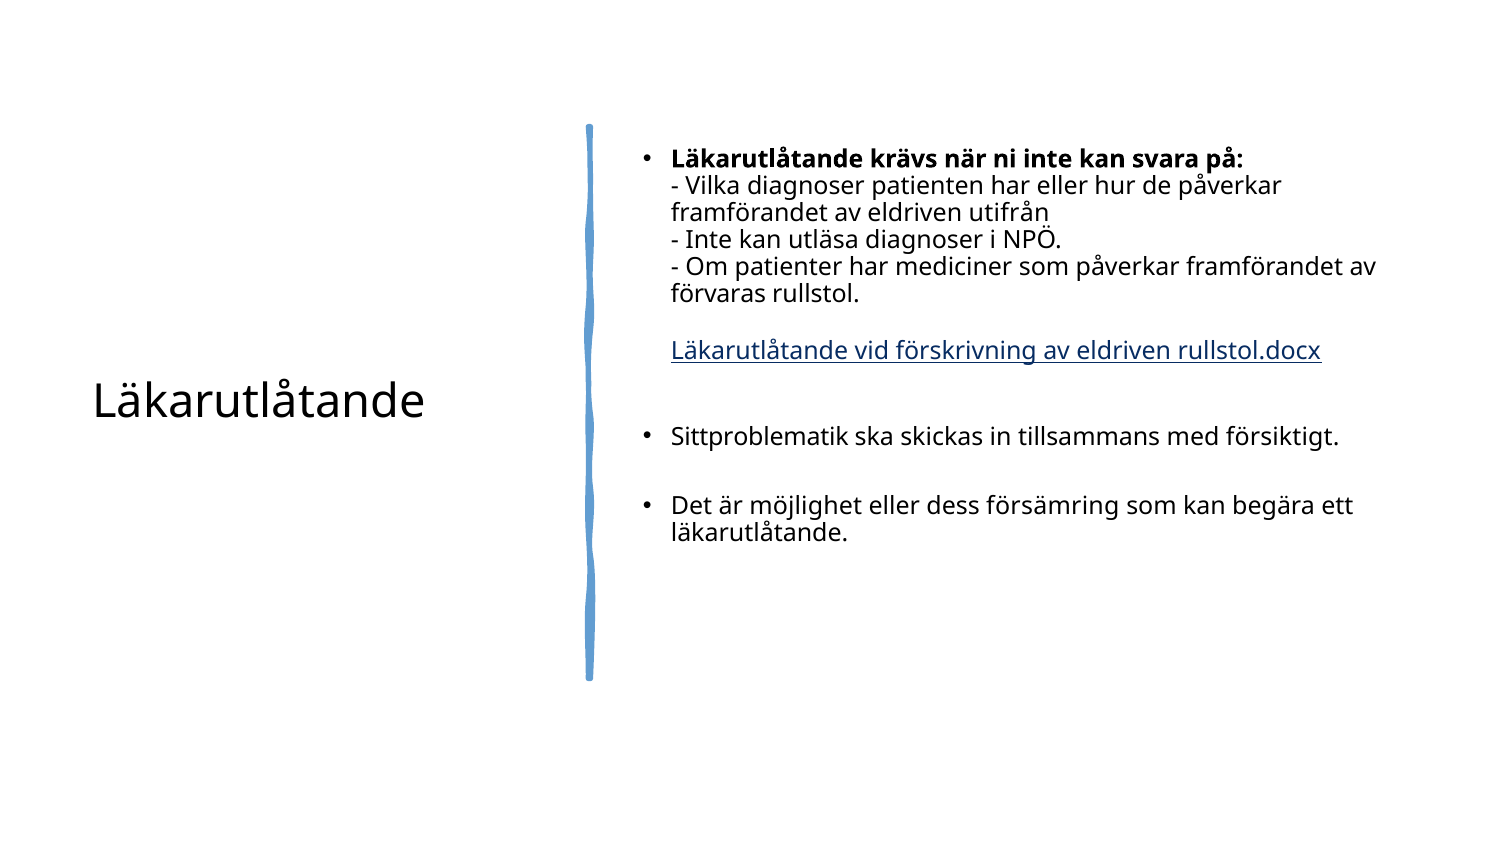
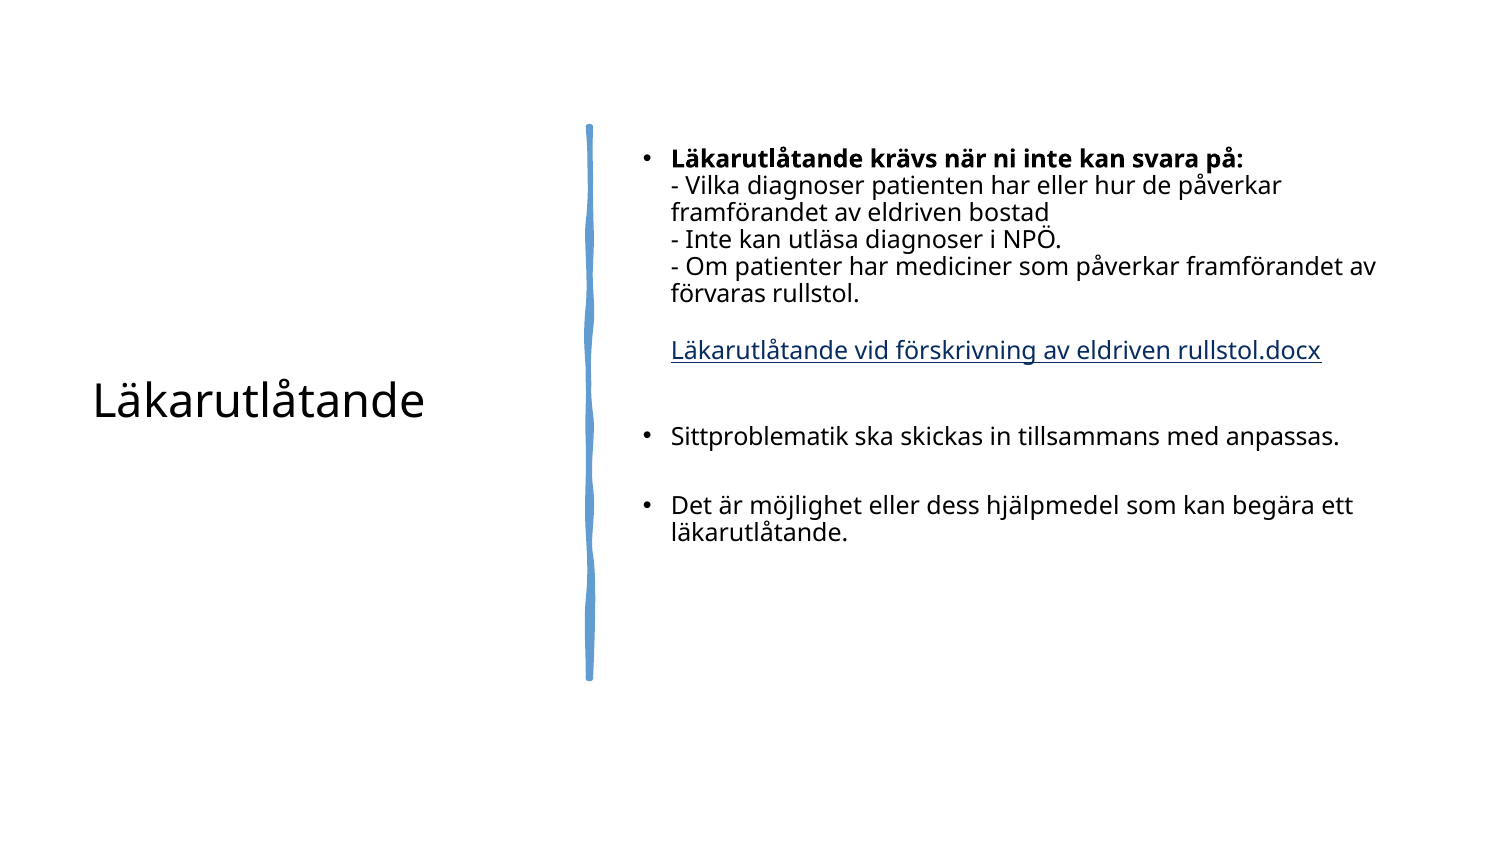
utifrån: utifrån -> bostad
försiktigt: försiktigt -> anpassas
försämring: försämring -> hjälpmedel
